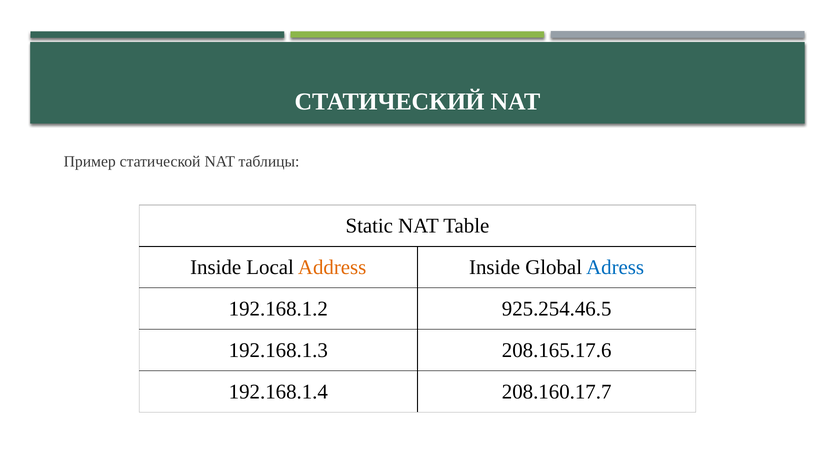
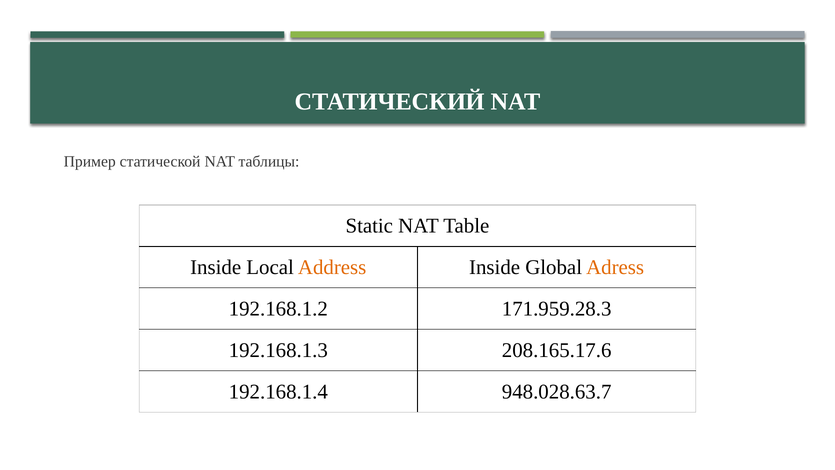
Adress colour: blue -> orange
925.254.46.5: 925.254.46.5 -> 171.959.28.3
208.160.17.7: 208.160.17.7 -> 948.028.63.7
